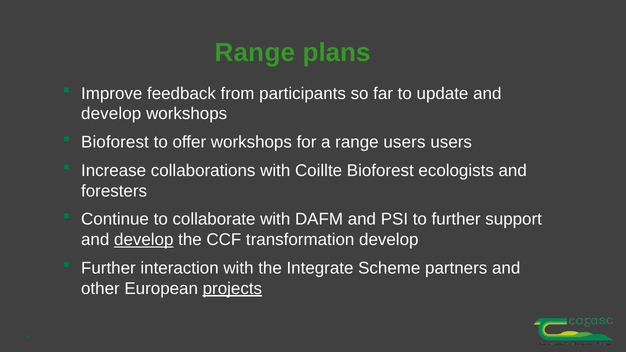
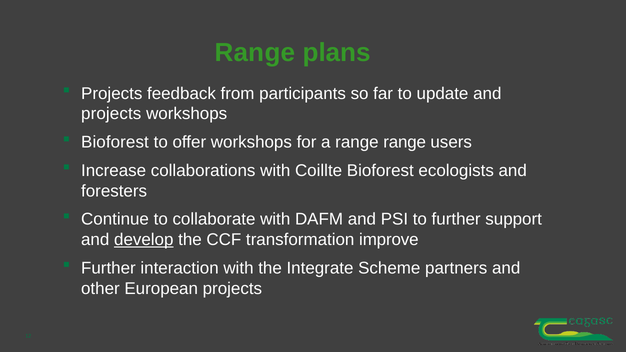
Improve at (112, 94): Improve -> Projects
develop at (111, 114): develop -> projects
range users: users -> range
transformation develop: develop -> improve
projects at (232, 289) underline: present -> none
